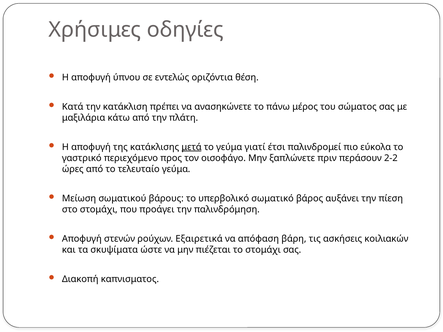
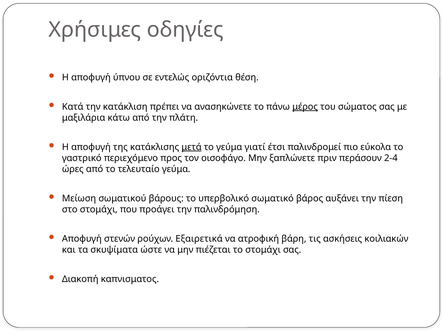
μέρος underline: none -> present
2-2: 2-2 -> 2-4
απόφαση: απόφαση -> ατροφική
